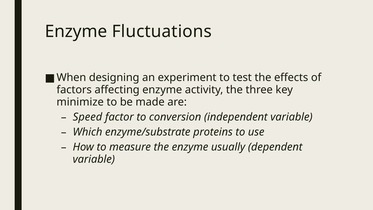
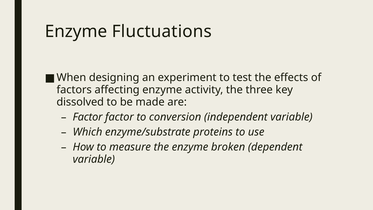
minimize: minimize -> dissolved
Speed at (87, 117): Speed -> Factor
usually: usually -> broken
